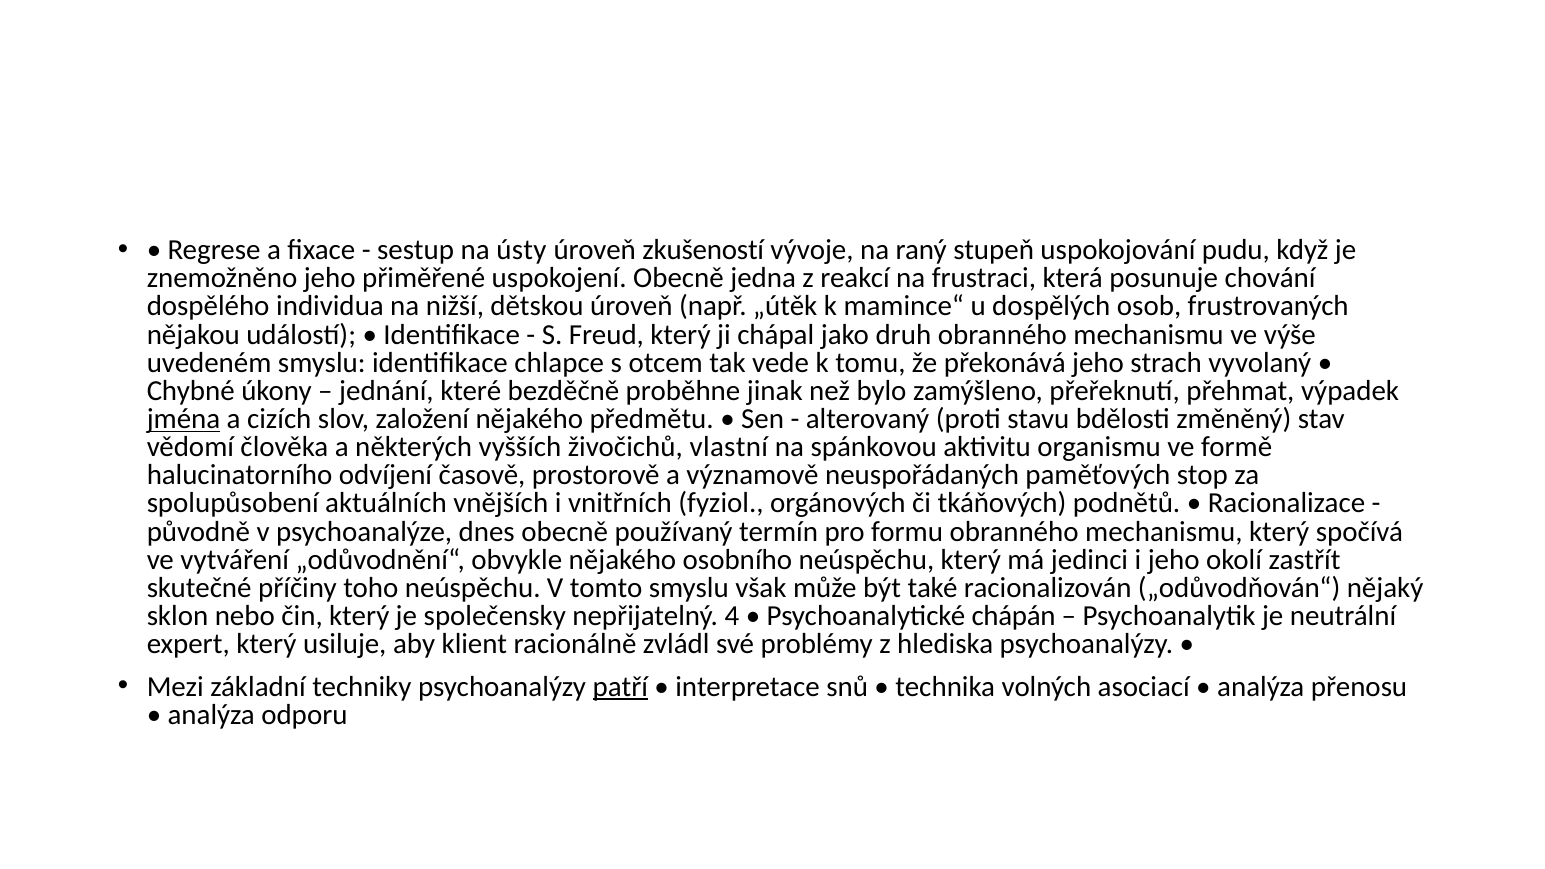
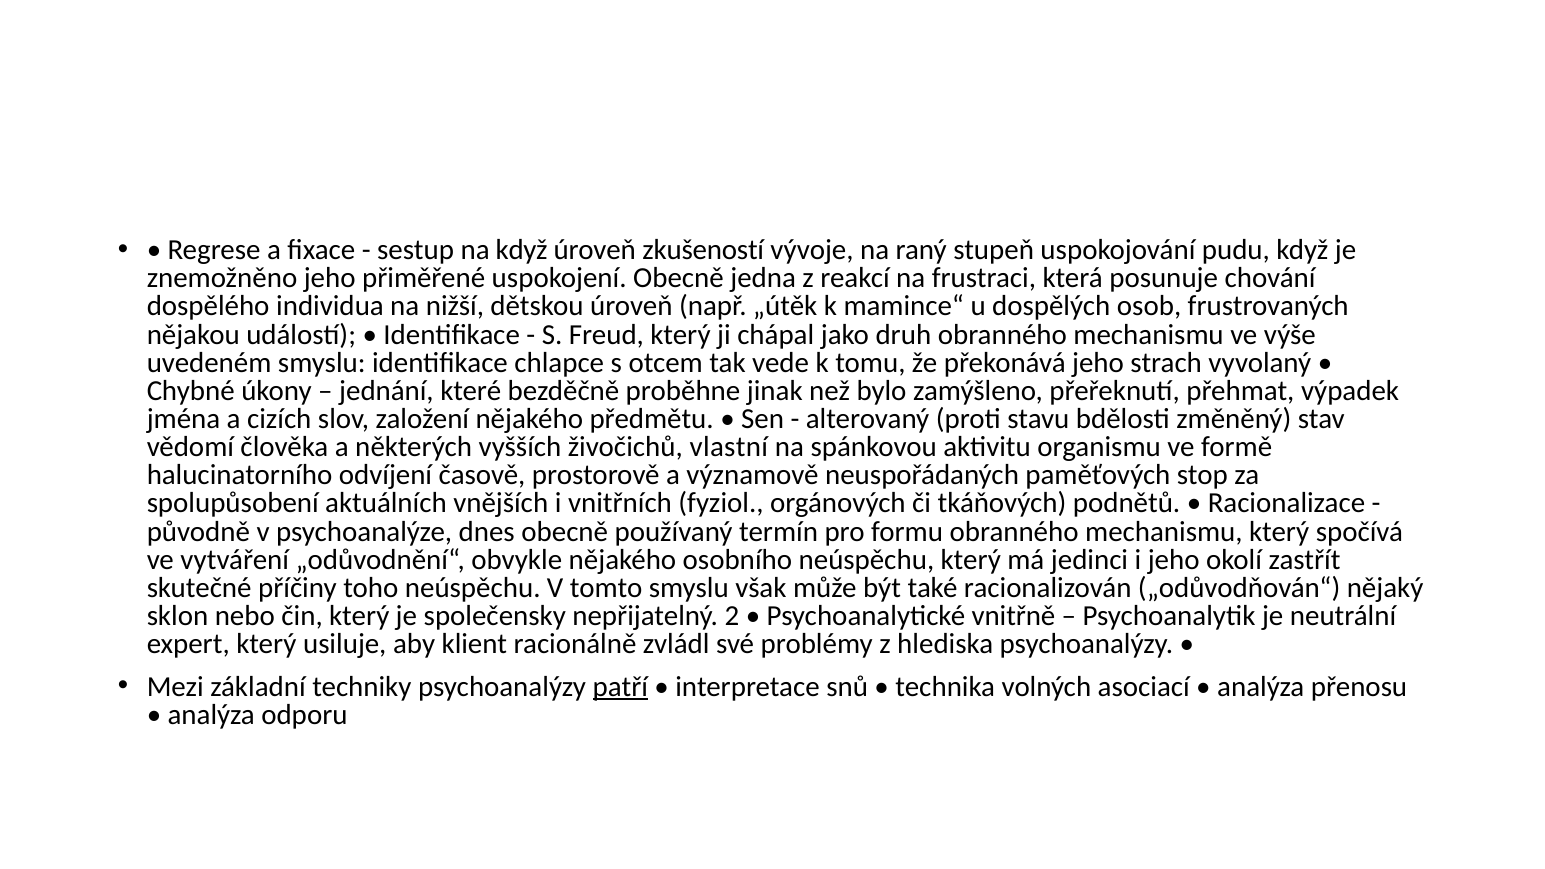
na ústy: ústy -> když
jména underline: present -> none
4: 4 -> 2
chápán: chápán -> vnitřně
